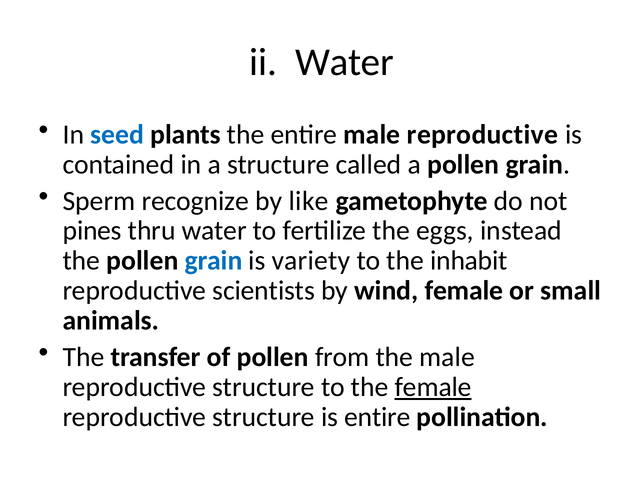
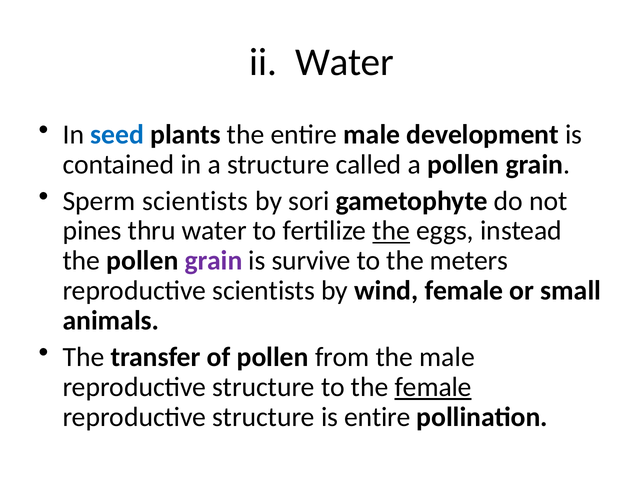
entire male reproductive: reproductive -> development
Sperm recognize: recognize -> scientists
like: like -> sori
the at (391, 230) underline: none -> present
grain at (214, 260) colour: blue -> purple
variety: variety -> survive
inhabit: inhabit -> meters
